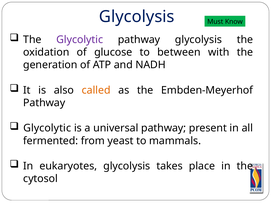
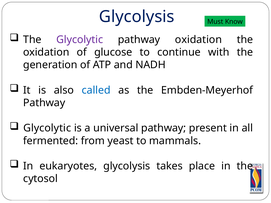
pathway glycolysis: glycolysis -> oxidation
between: between -> continue
called colour: orange -> blue
